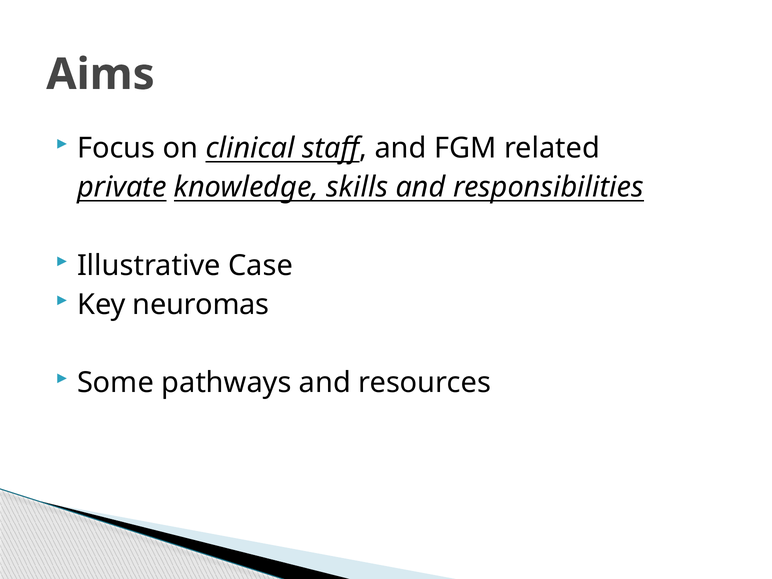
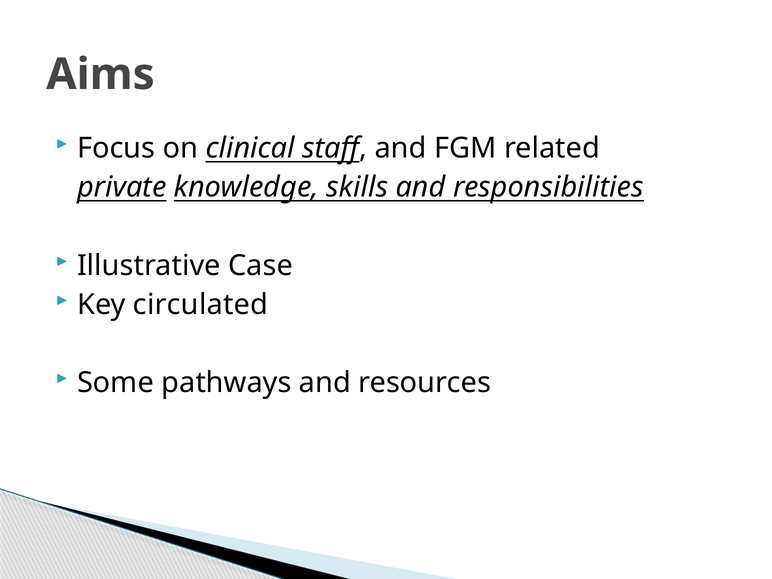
neuromas: neuromas -> circulated
